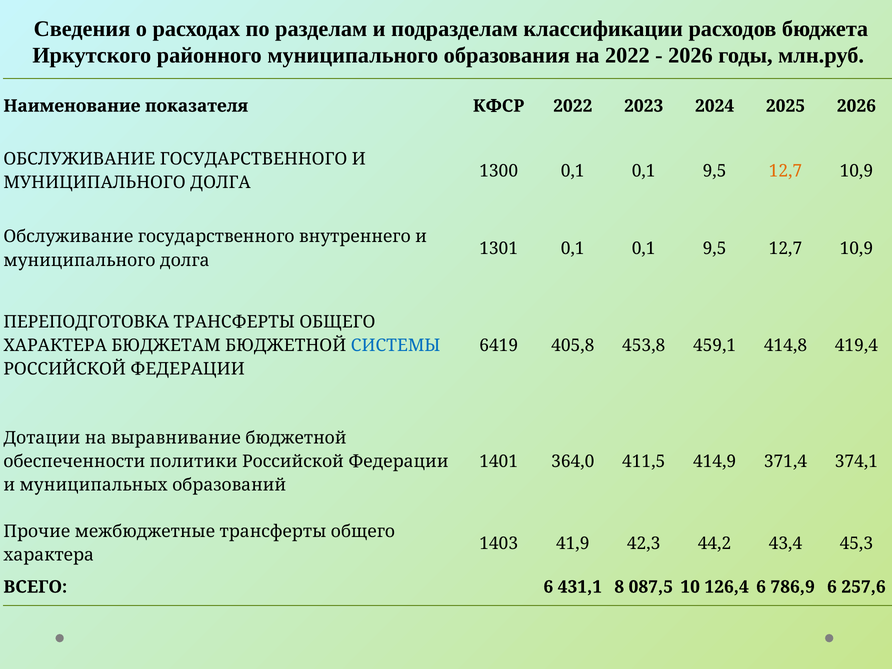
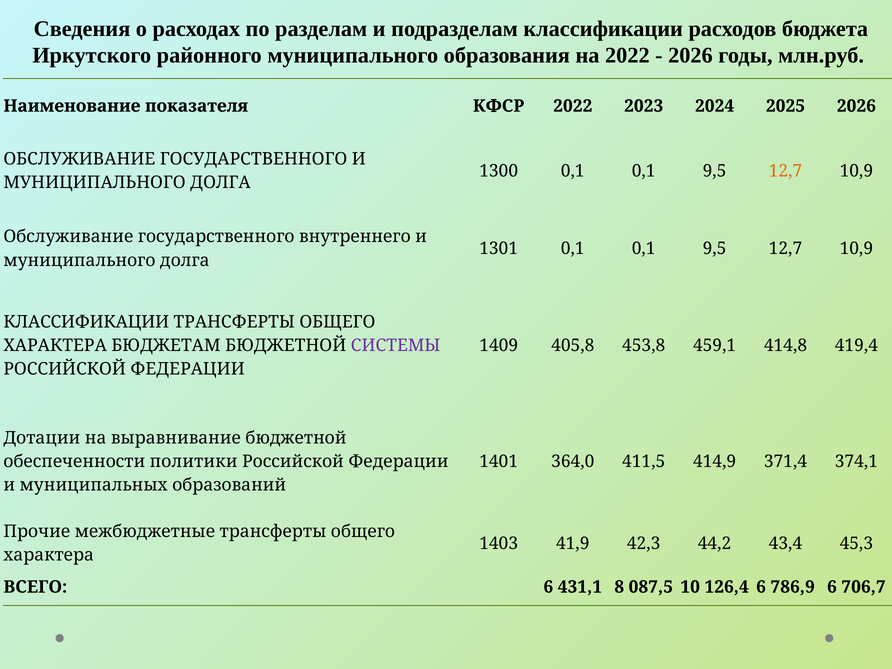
ПЕРЕПОДГОТОВКА at (86, 322): ПЕРЕПОДГОТОВКА -> КЛАССИФИКАЦИИ
СИСТЕМЫ colour: blue -> purple
6419: 6419 -> 1409
257,6: 257,6 -> 706,7
